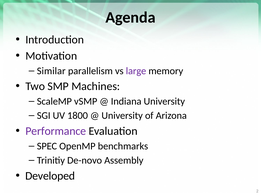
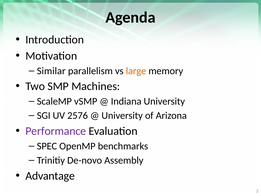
large colour: purple -> orange
1800: 1800 -> 2576
Developed: Developed -> Advantage
